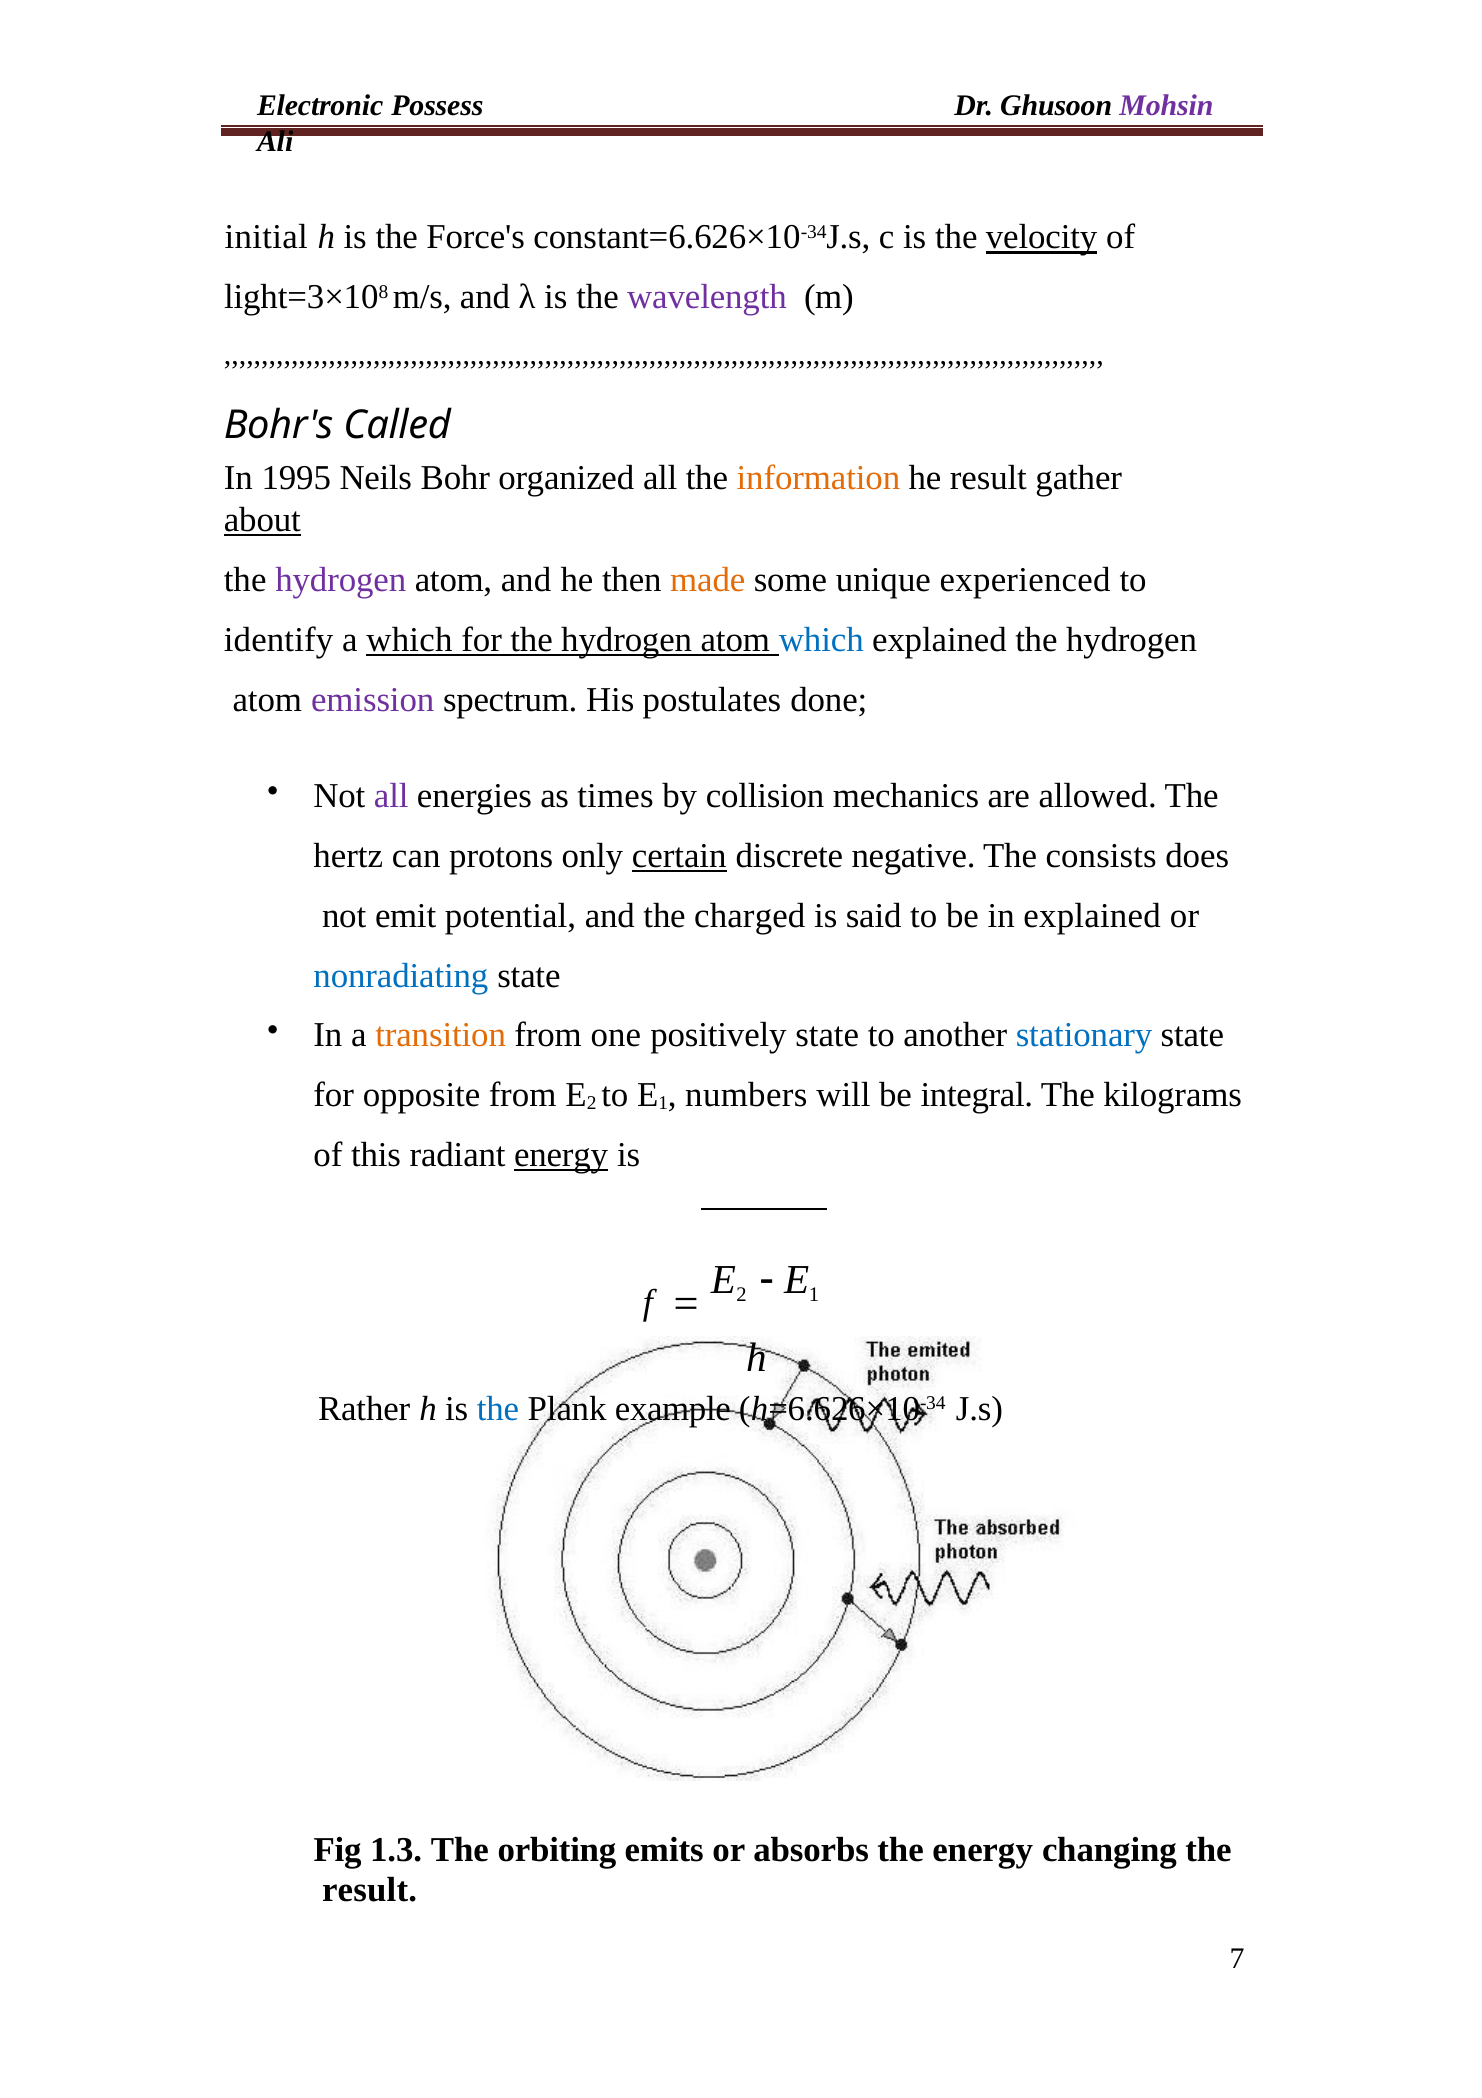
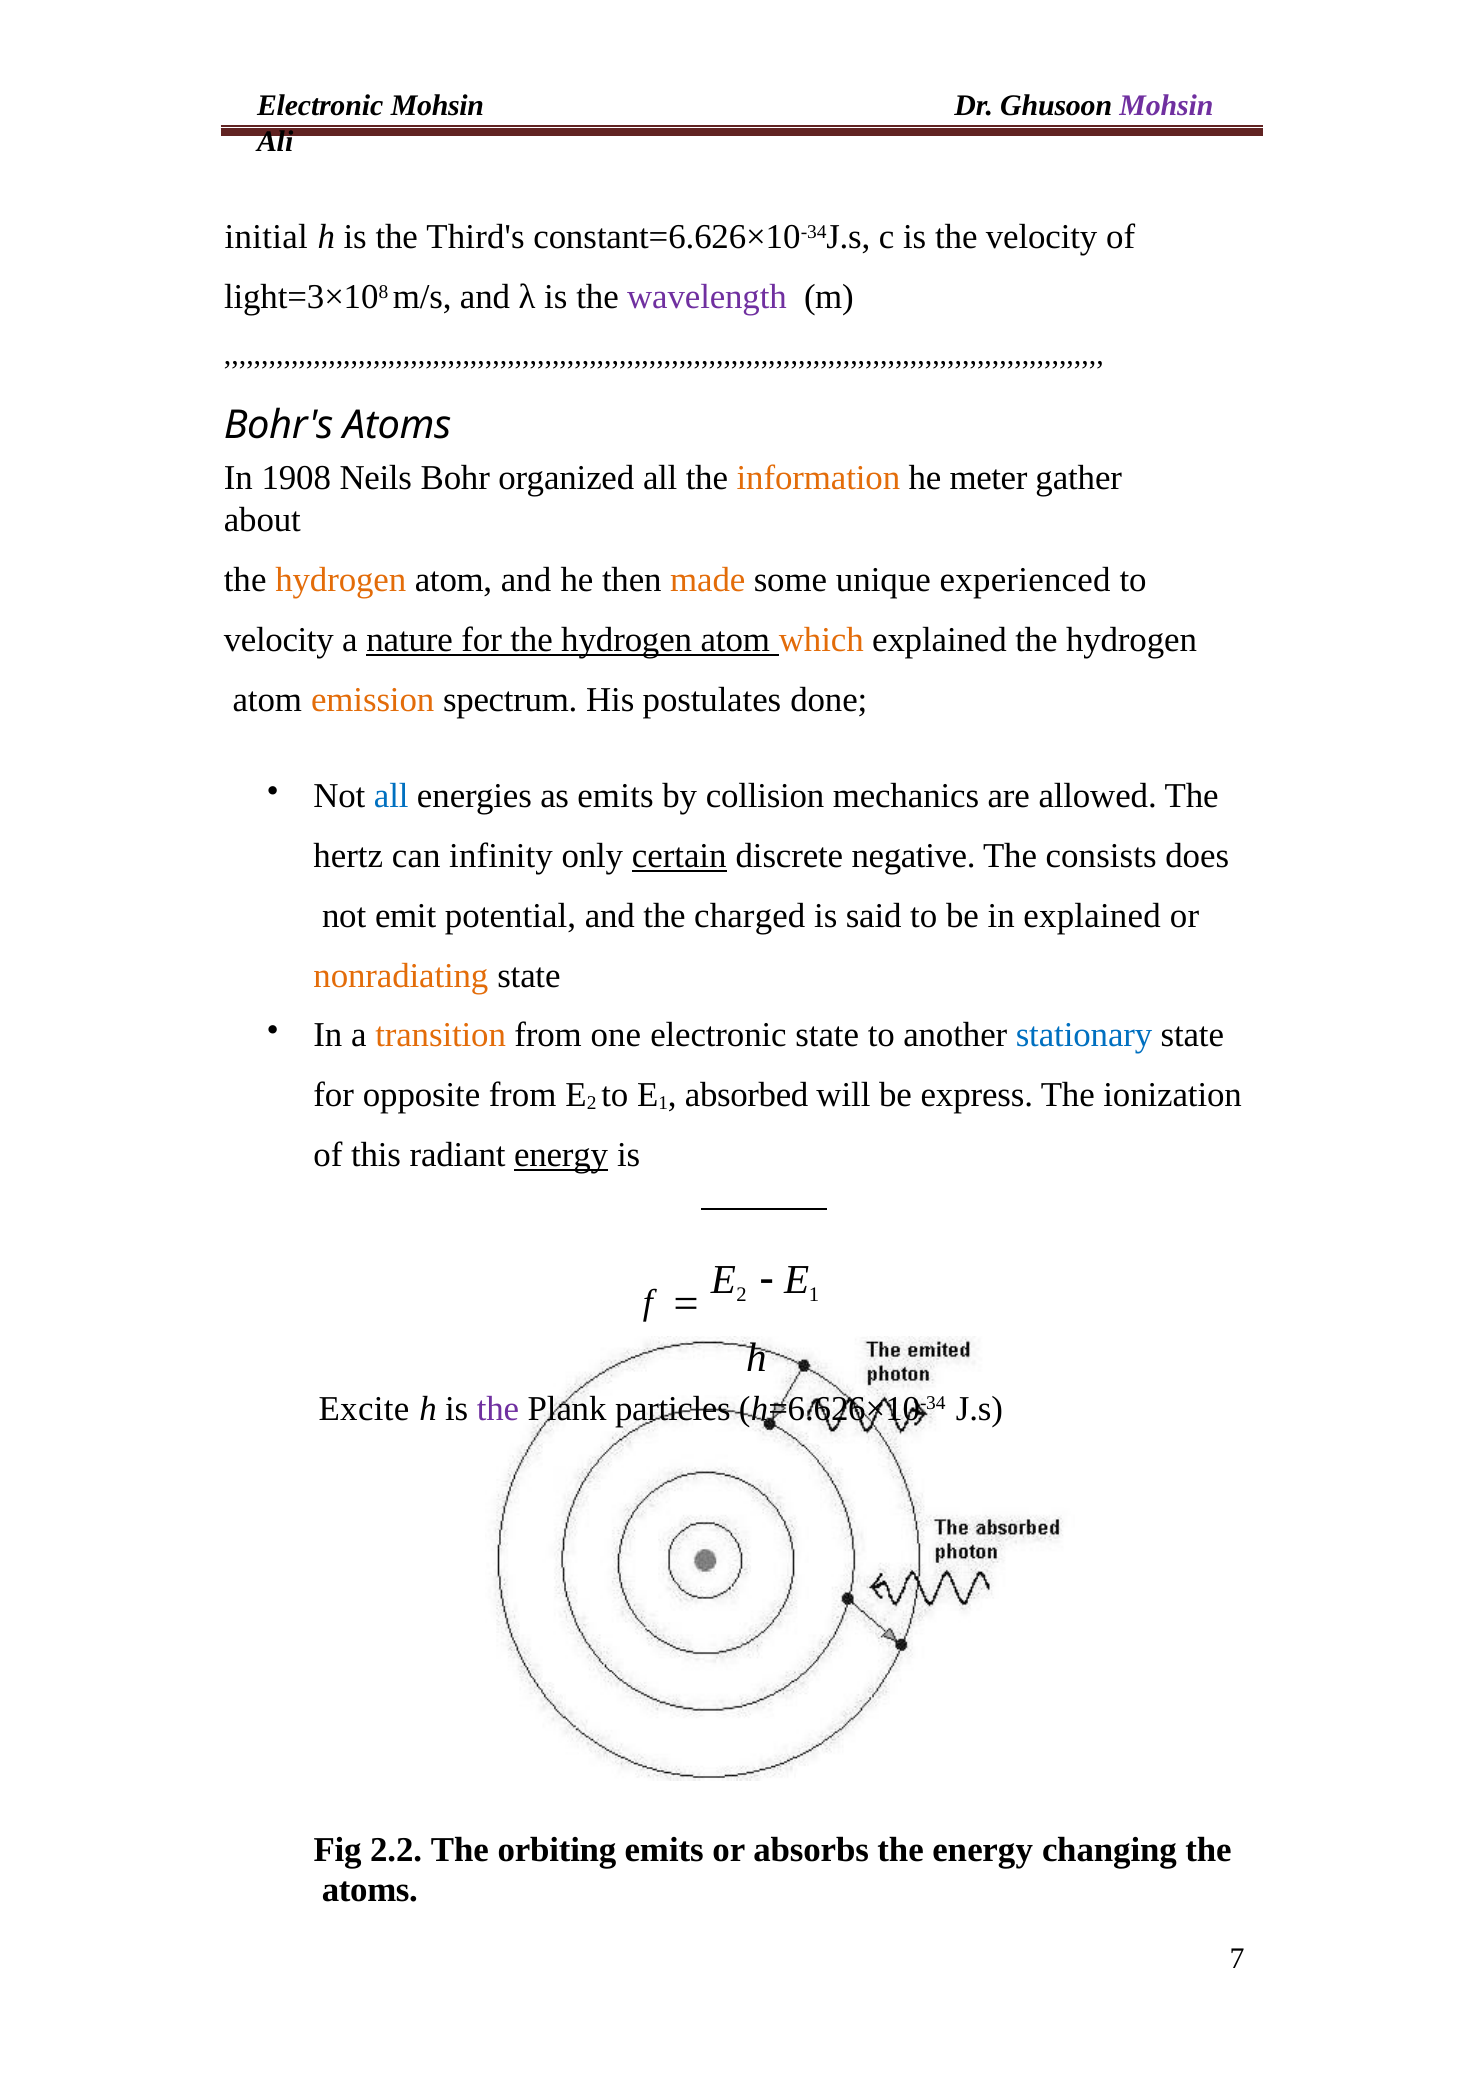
Electronic Possess: Possess -> Mohsin
Force's: Force's -> Third's
velocity at (1042, 237) underline: present -> none
Bohr's Called: Called -> Atoms
1995: 1995 -> 1908
he result: result -> meter
about underline: present -> none
hydrogen at (341, 580) colour: purple -> orange
identify at (279, 640): identify -> velocity
a which: which -> nature
which at (821, 640) colour: blue -> orange
emission colour: purple -> orange
all at (391, 796) colour: purple -> blue
as times: times -> emits
protons: protons -> infinity
nonradiating colour: blue -> orange
one positively: positively -> electronic
numbers: numbers -> absorbed
integral: integral -> express
kilograms: kilograms -> ionization
Rather: Rather -> Excite
the at (498, 1408) colour: blue -> purple
example: example -> particles
1.3: 1.3 -> 2.2
result at (370, 1889): result -> atoms
